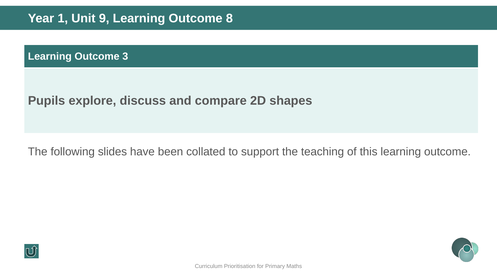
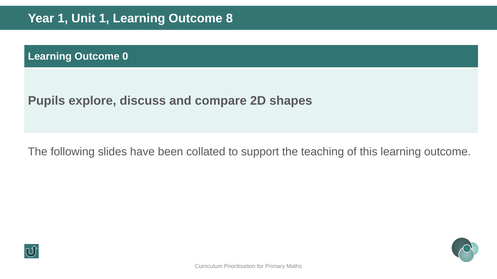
Unit 9: 9 -> 1
3: 3 -> 0
